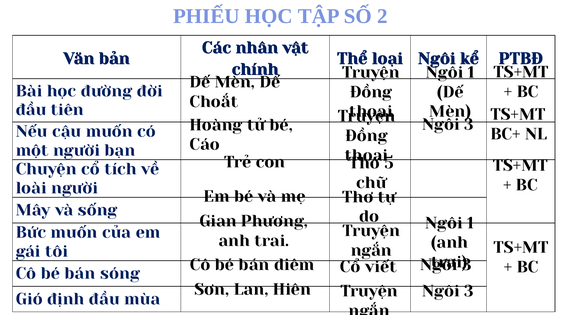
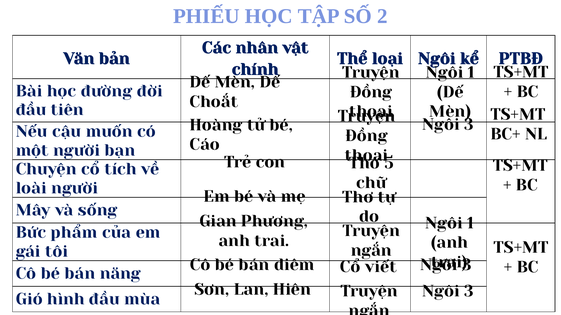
Bức muốn: muốn -> phẩm
sóng: sóng -> năng
định: định -> hình
